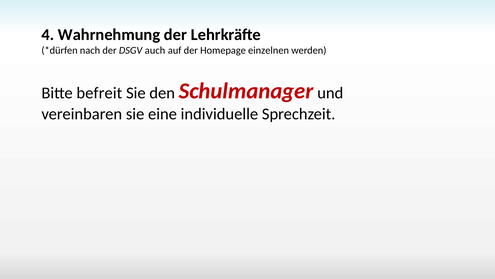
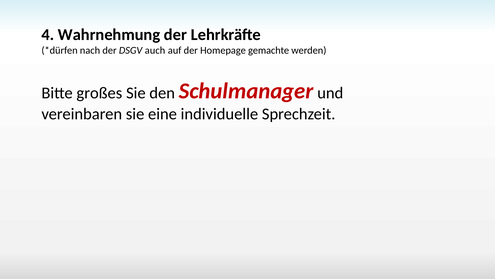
einzelnen: einzelnen -> gemachte
befreit: befreit -> großes
